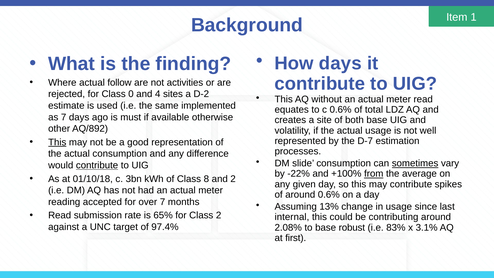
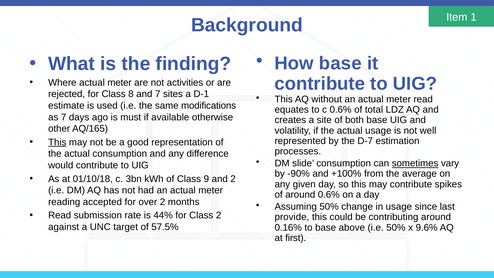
How days: days -> base
Where actual follow: follow -> meter
0: 0 -> 8
and 4: 4 -> 7
D-2: D-2 -> D-1
implemented: implemented -> modifications
AQ/892: AQ/892 -> AQ/165
contribute at (97, 165) underline: present -> none
-22%: -22% -> -90%
from underline: present -> none
8: 8 -> 9
over 7: 7 -> 2
Assuming 13%: 13% -> 50%
65%: 65% -> 44%
internal: internal -> provide
97.4%: 97.4% -> 57.5%
2.08%: 2.08% -> 0.16%
robust: robust -> above
i.e 83%: 83% -> 50%
3.1%: 3.1% -> 9.6%
